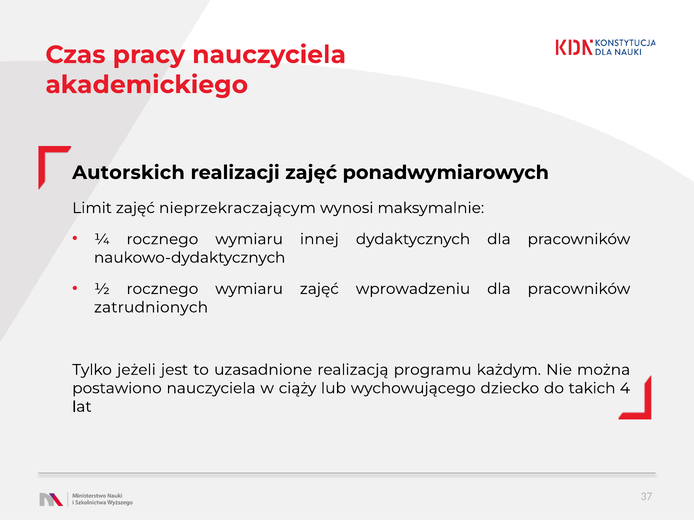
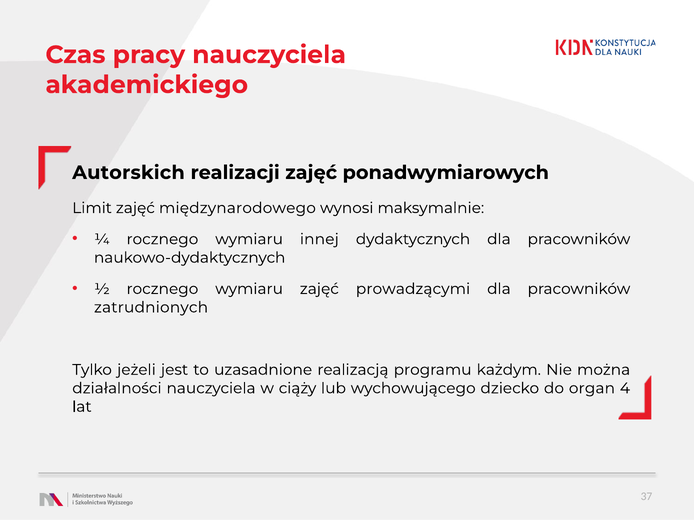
nieprzekraczającym: nieprzekraczającym -> międzynarodowego
wprowadzeniu: wprowadzeniu -> prowadzącymi
postawiono: postawiono -> działalności
takich: takich -> organ
